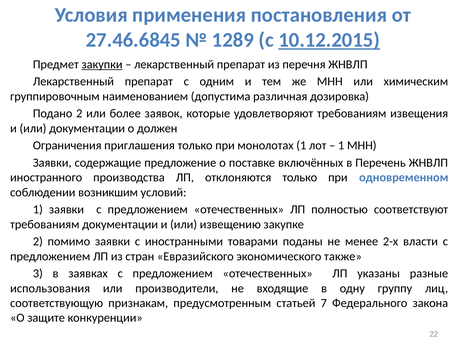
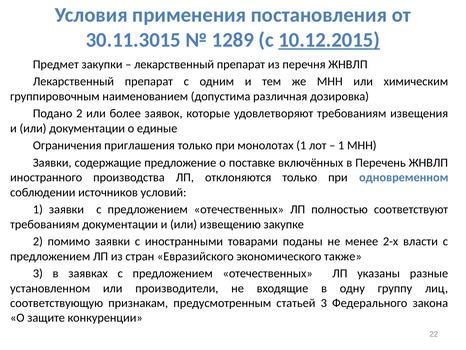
27.46.6845: 27.46.6845 -> 30.11.3015
закупки underline: present -> none
должен: должен -> единые
возникшим: возникшим -> источников
использования: использования -> установленном
статьей 7: 7 -> 3
